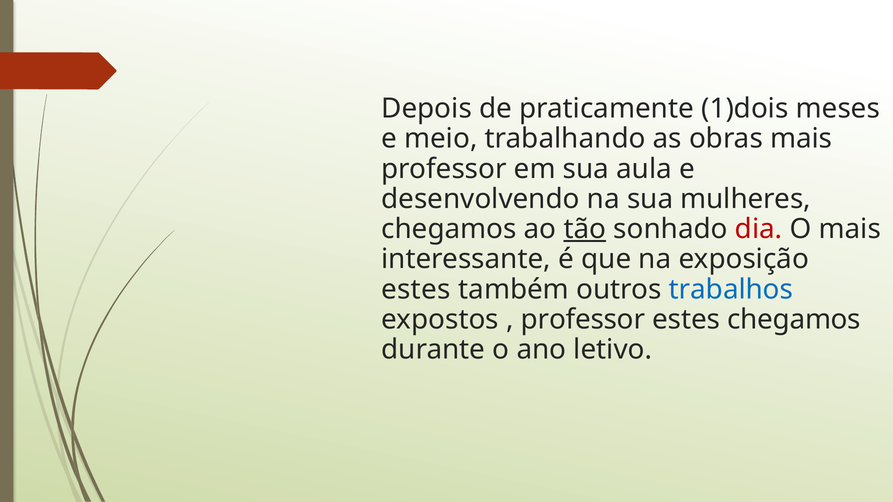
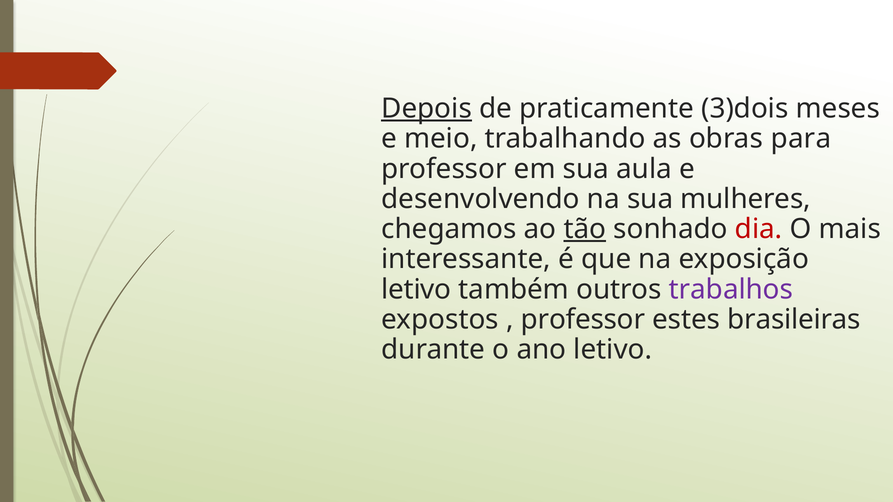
Depois underline: none -> present
1)dois: 1)dois -> 3)dois
obras mais: mais -> para
estes at (416, 289): estes -> letivo
trabalhos colour: blue -> purple
estes chegamos: chegamos -> brasileiras
